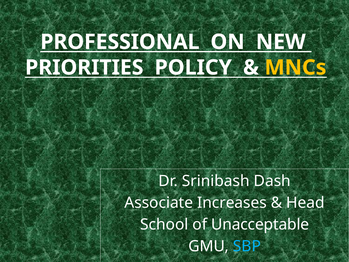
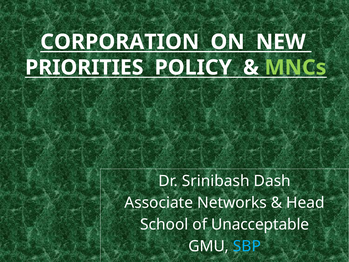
PROFESSIONAL: PROFESSIONAL -> CORPORATION
MNCs colour: yellow -> light green
Increases: Increases -> Networks
